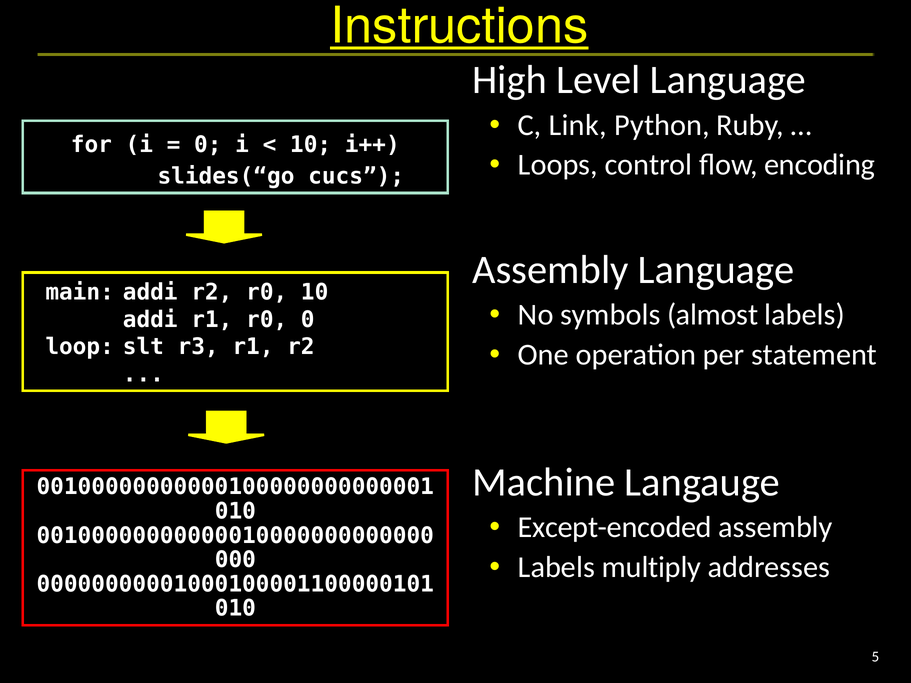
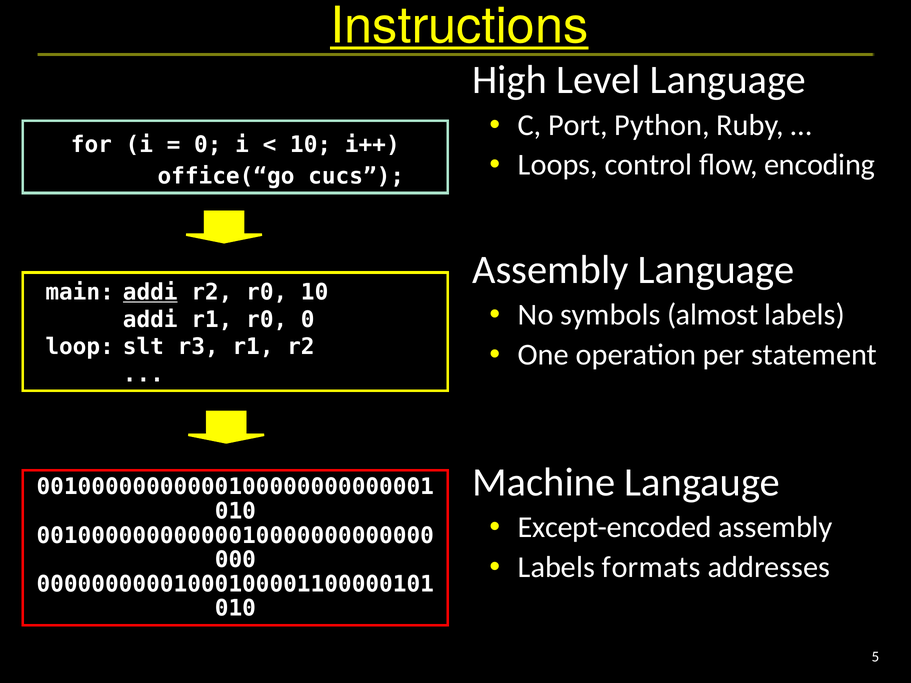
Link: Link -> Port
slides(“go: slides(“go -> office(“go
addi at (150, 292) underline: none -> present
multiply: multiply -> formats
